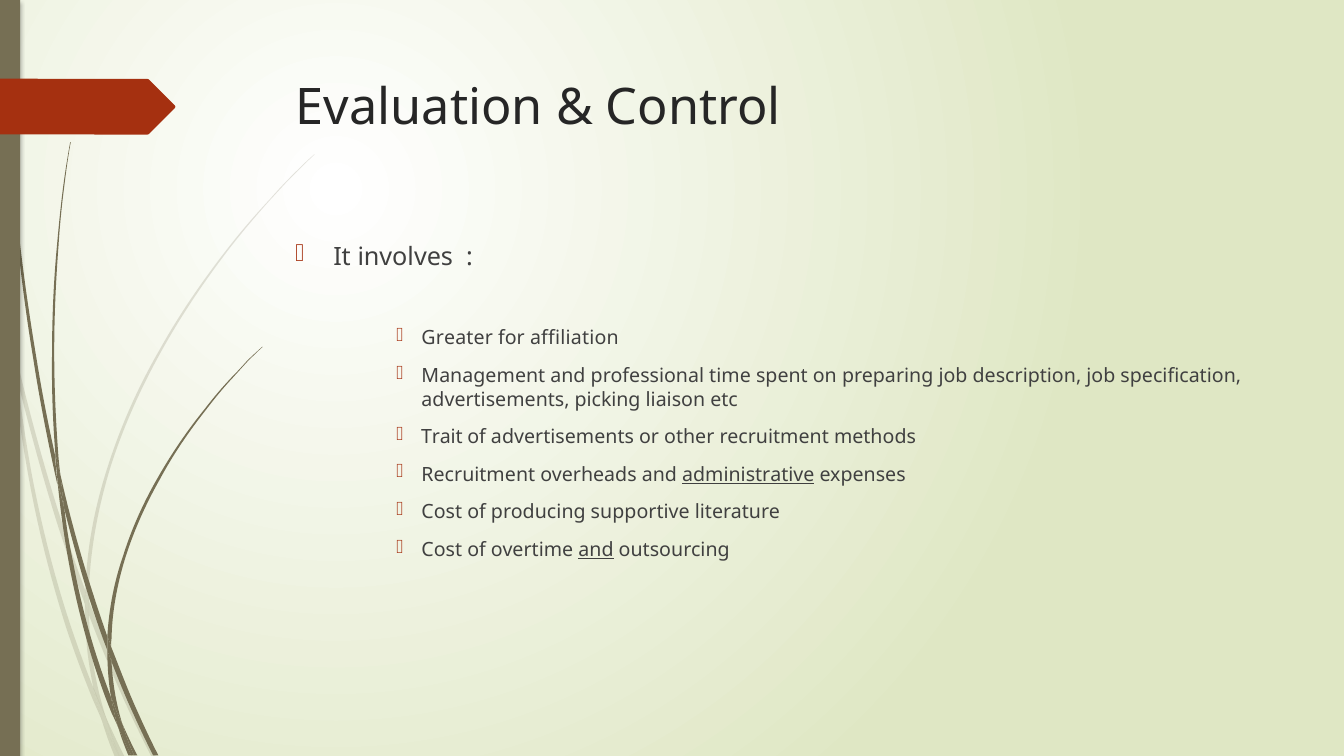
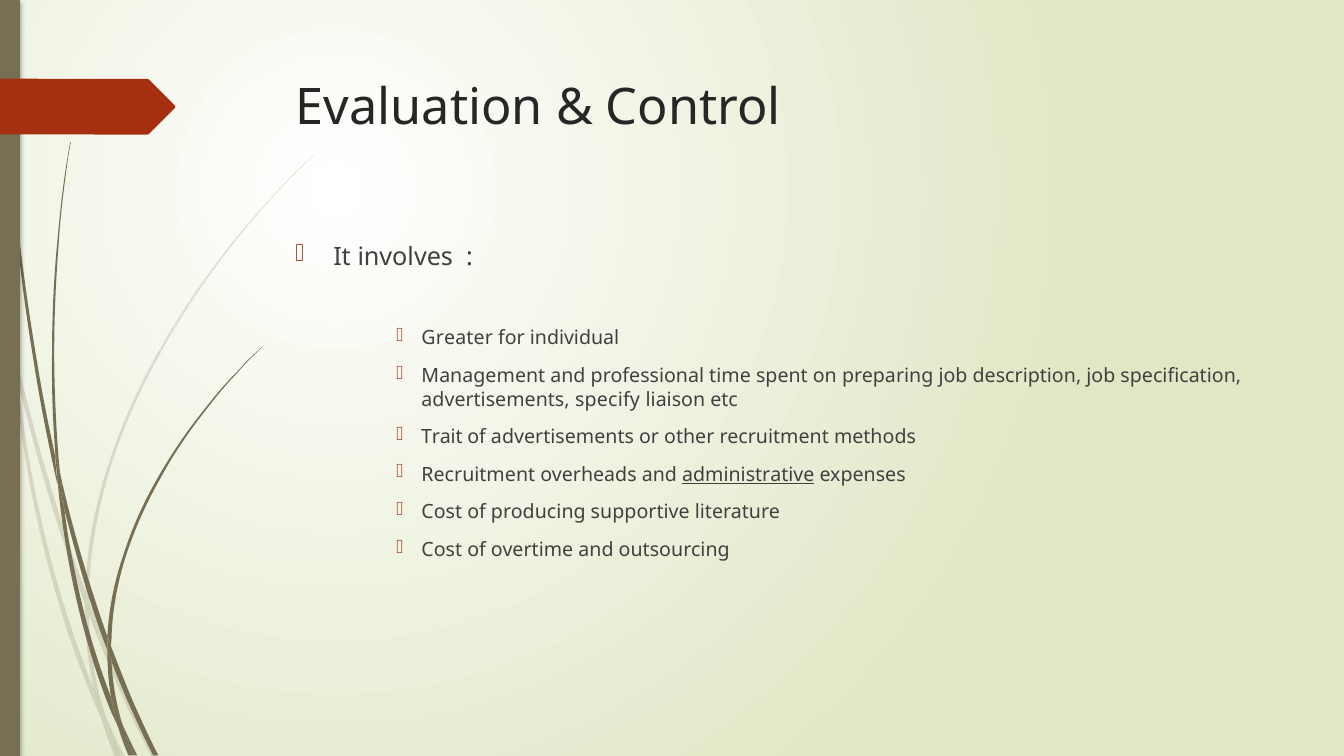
affiliation: affiliation -> individual
picking: picking -> specify
and at (596, 550) underline: present -> none
